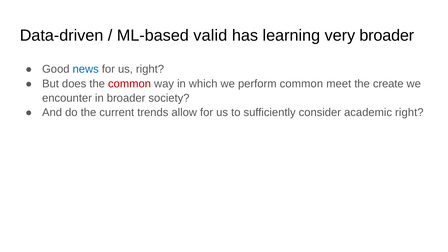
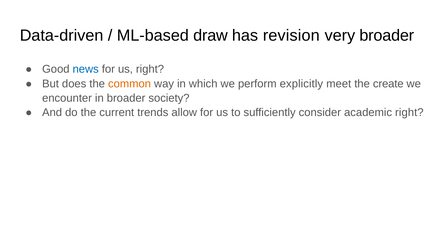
valid: valid -> draw
learning: learning -> revision
common at (129, 84) colour: red -> orange
perform common: common -> explicitly
